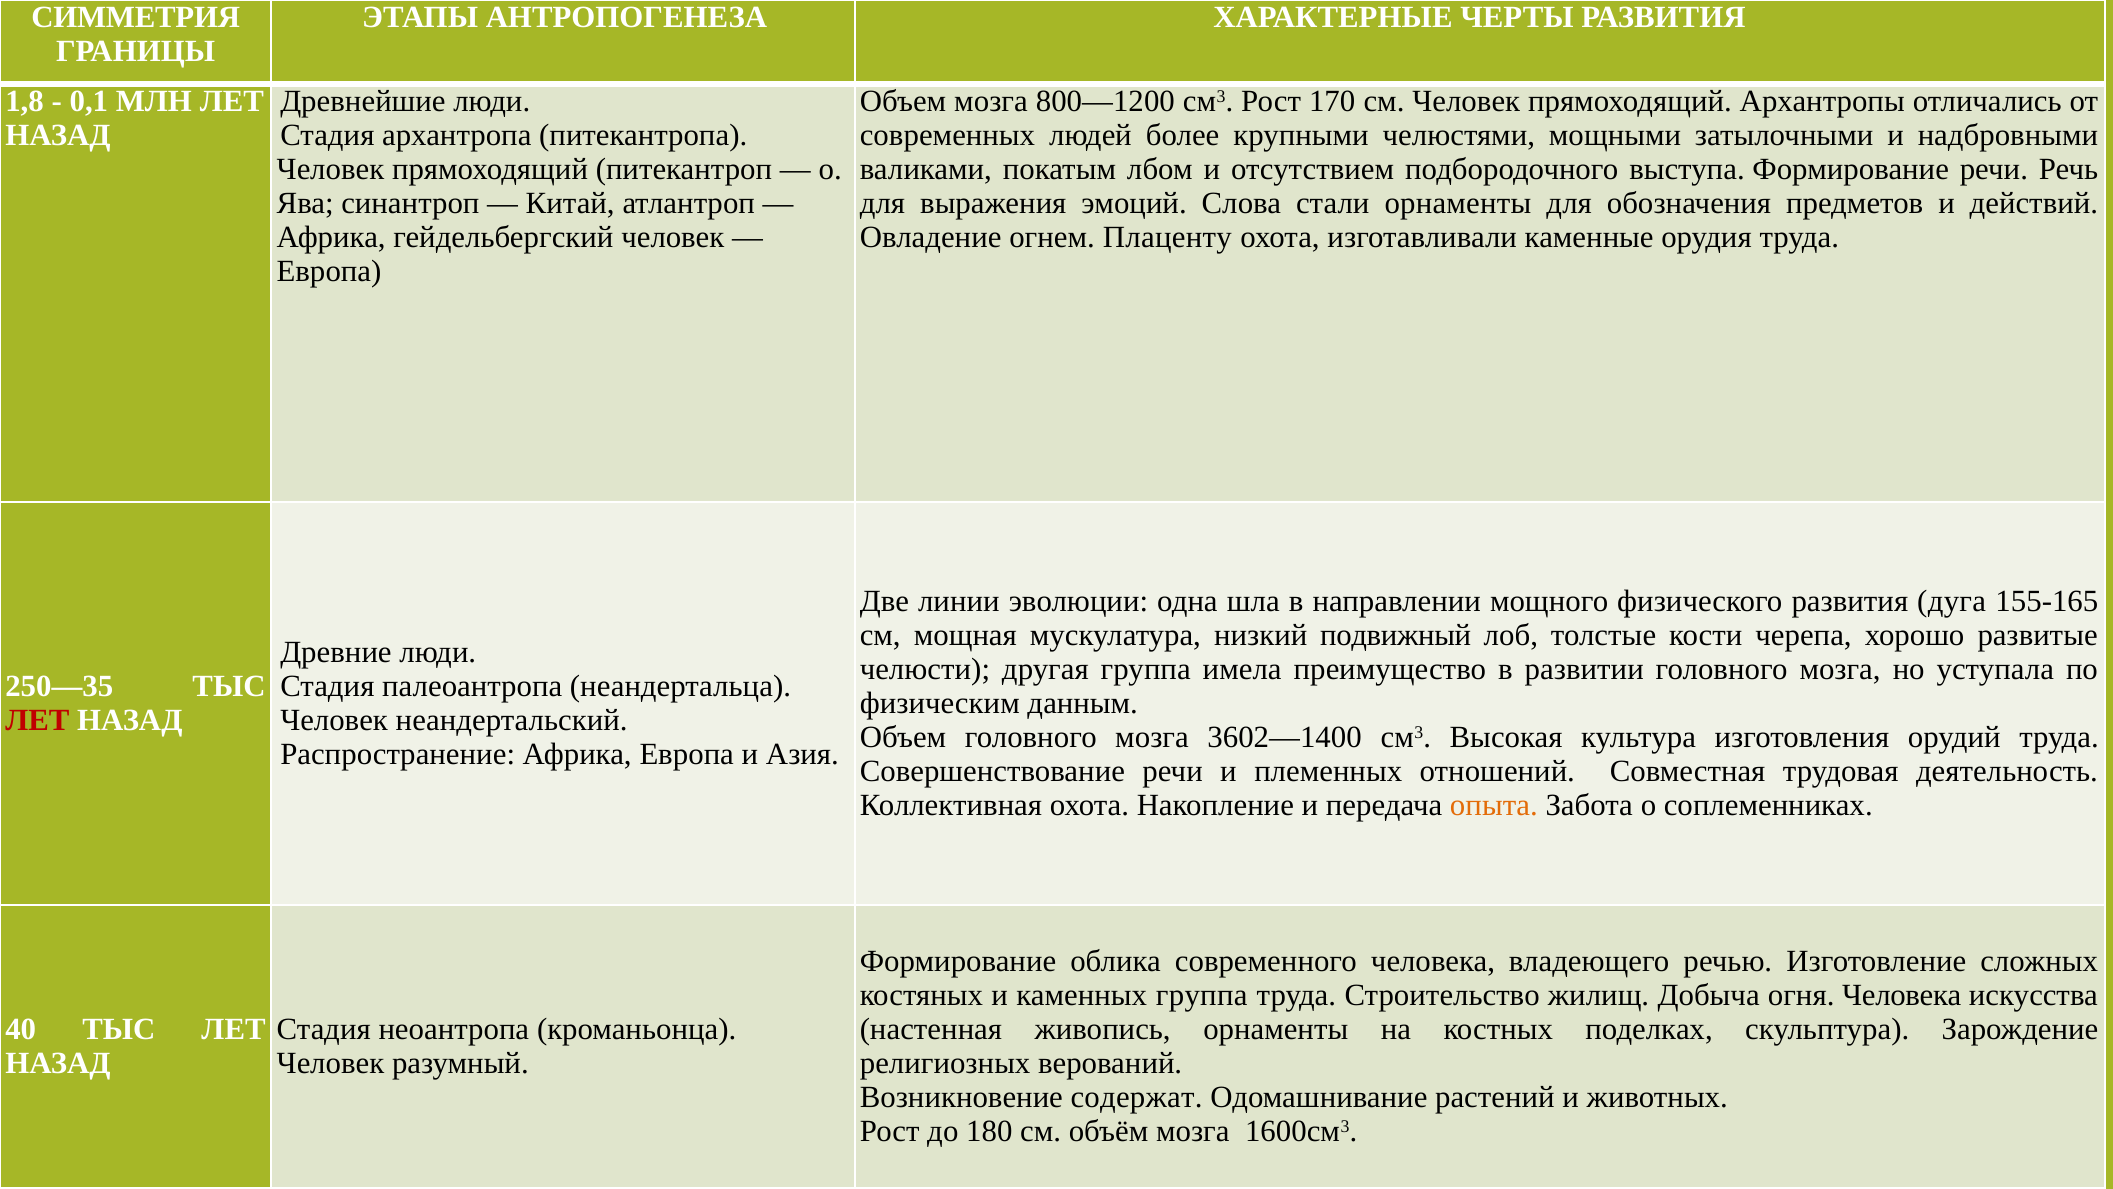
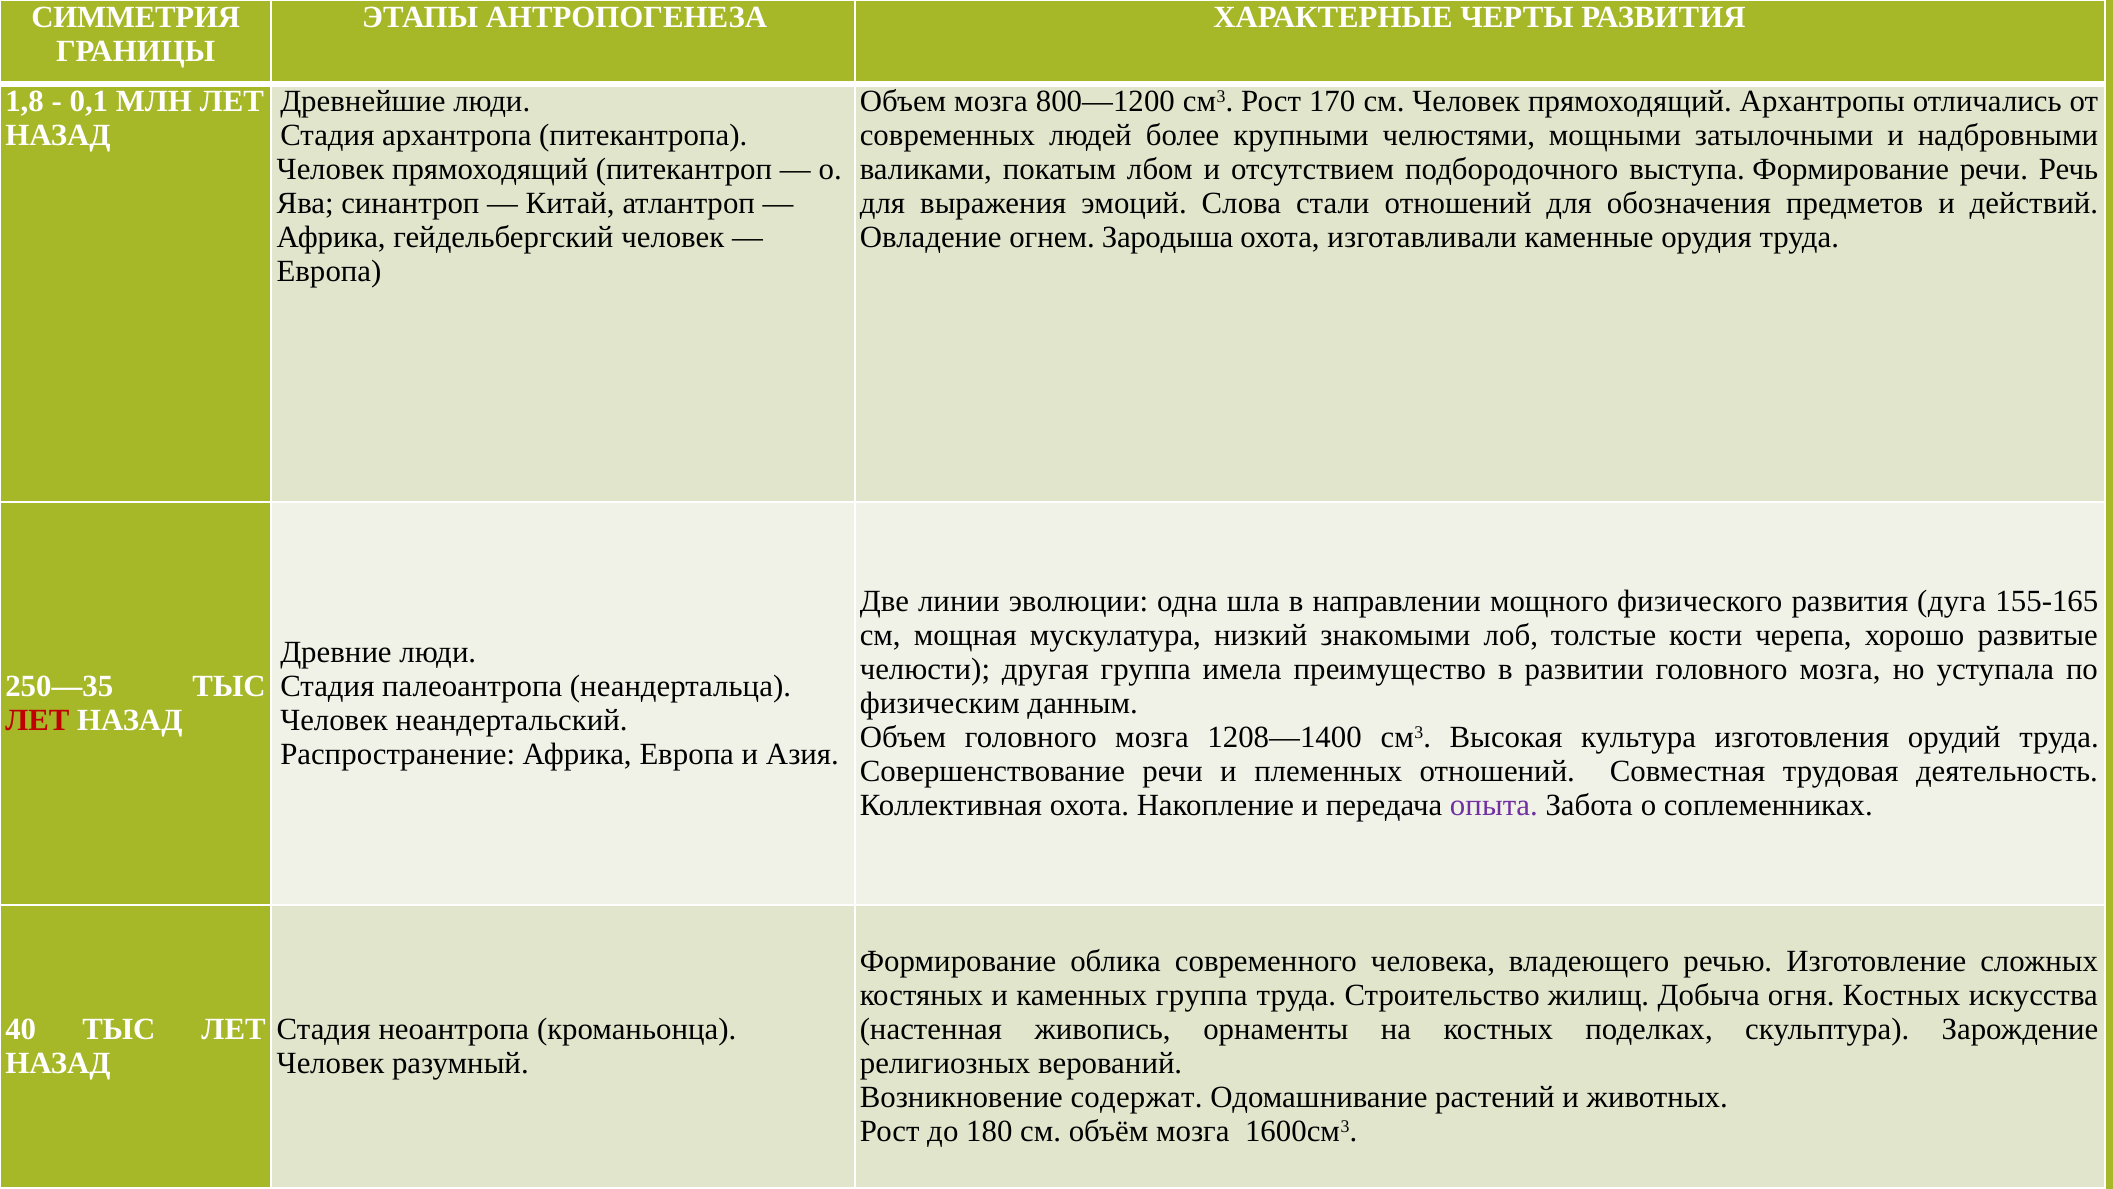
стали орнаменты: орнаменты -> отношений
Плаценту: Плаценту -> Зародыша
подвижный: подвижный -> знакомыми
3602—1400: 3602—1400 -> 1208—1400
опыта colour: orange -> purple
огня Человека: Человека -> Костных
